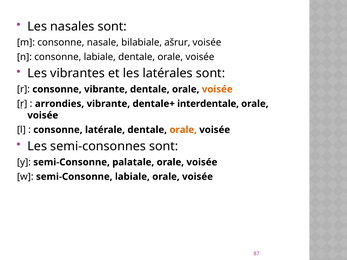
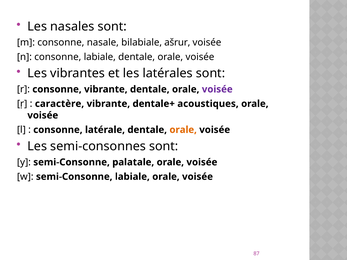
voisée at (217, 89) colour: orange -> purple
arrondies: arrondies -> caractère
interdentale: interdentale -> acoustiques
